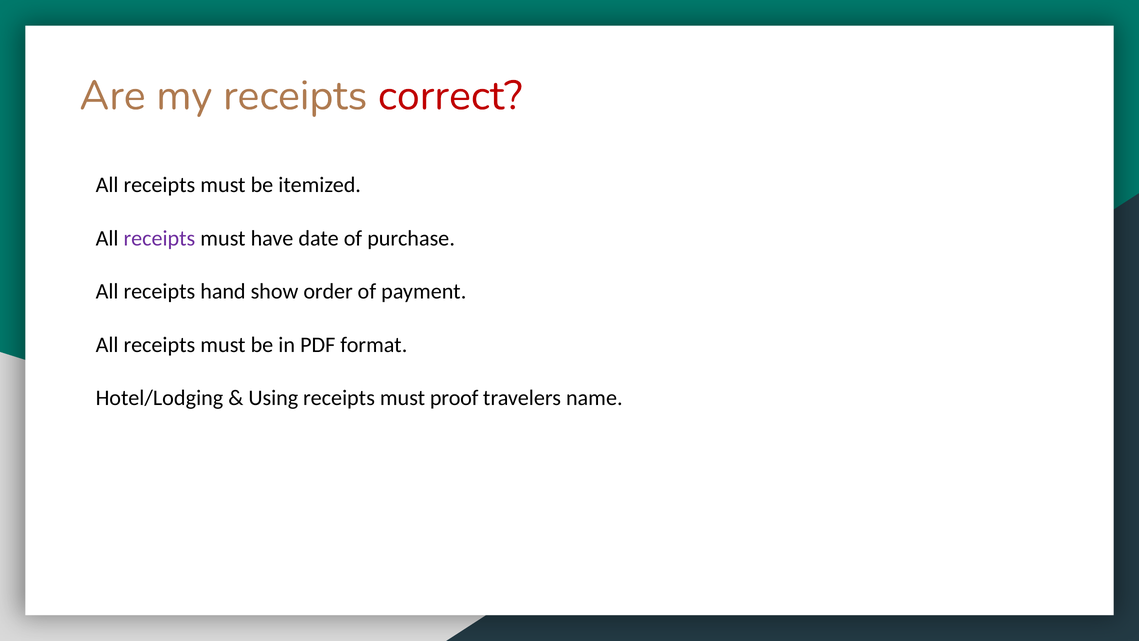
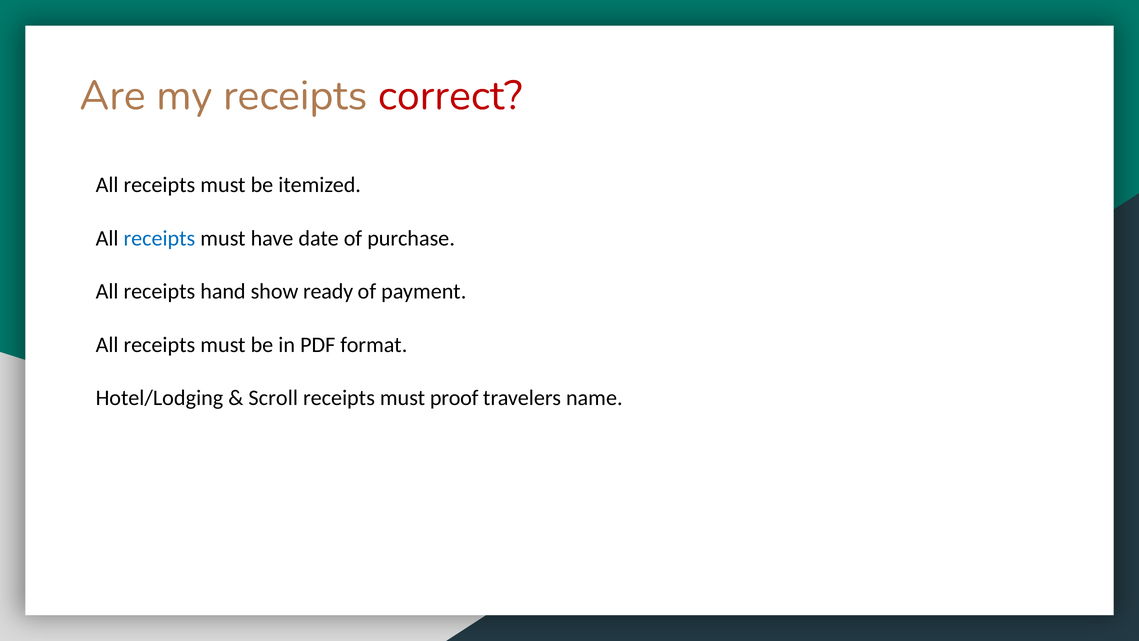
receipts at (159, 238) colour: purple -> blue
order: order -> ready
Using: Using -> Scroll
